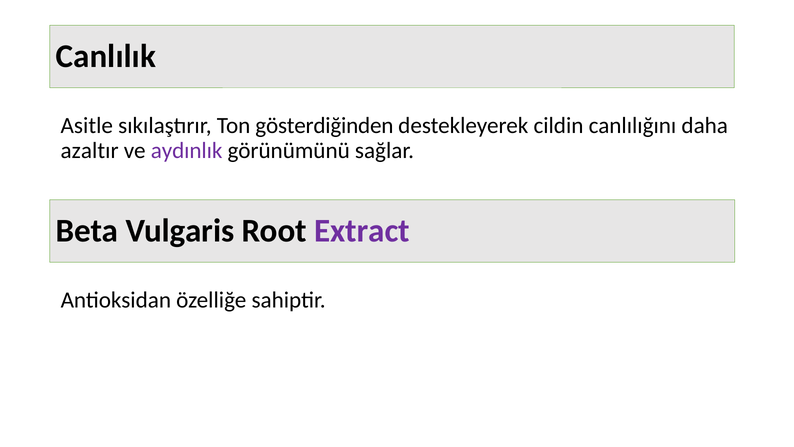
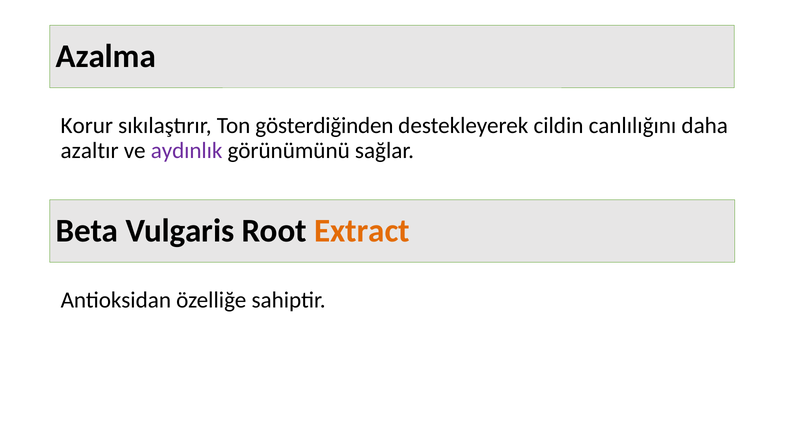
Canlılık: Canlılık -> Azalma
Asitle: Asitle -> Korur
Extract colour: purple -> orange
